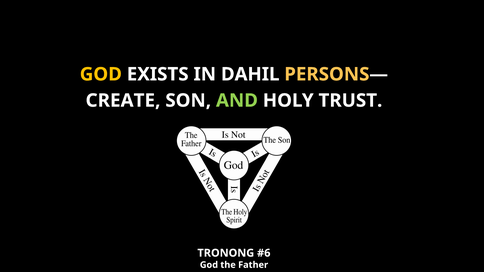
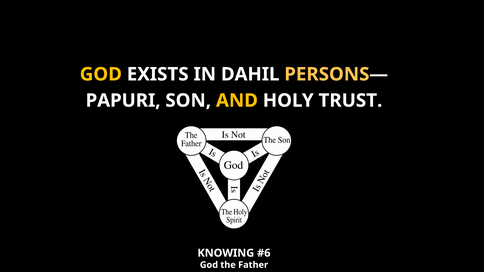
CREATE: CREATE -> PAPURI
AND colour: light green -> yellow
TRONONG: TRONONG -> KNOWING
